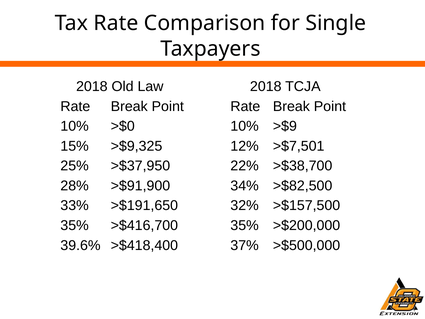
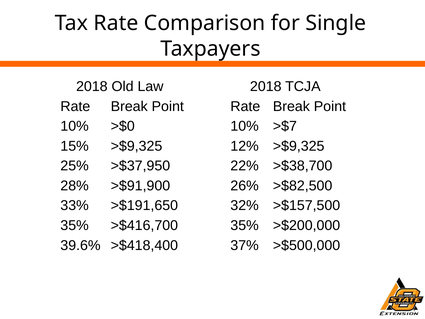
>$9: >$9 -> >$7
12% >$7,501: >$7,501 -> >$9,325
34%: 34% -> 26%
